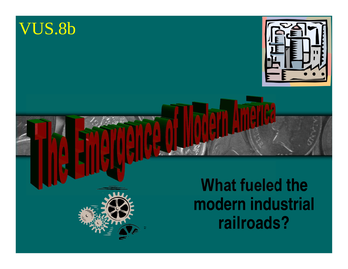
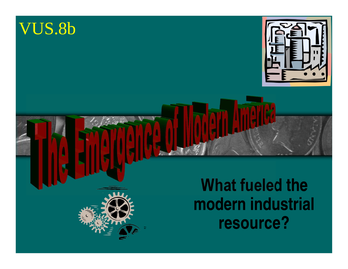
railroads: railroads -> resource
